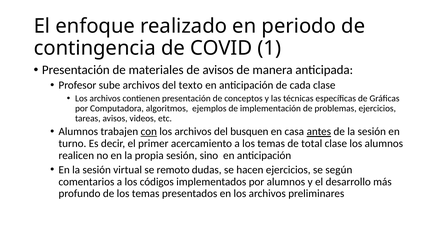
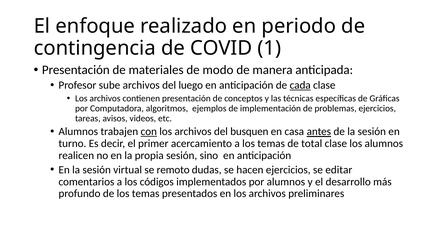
de avisos: avisos -> modo
texto: texto -> luego
cada underline: none -> present
según: según -> editar
